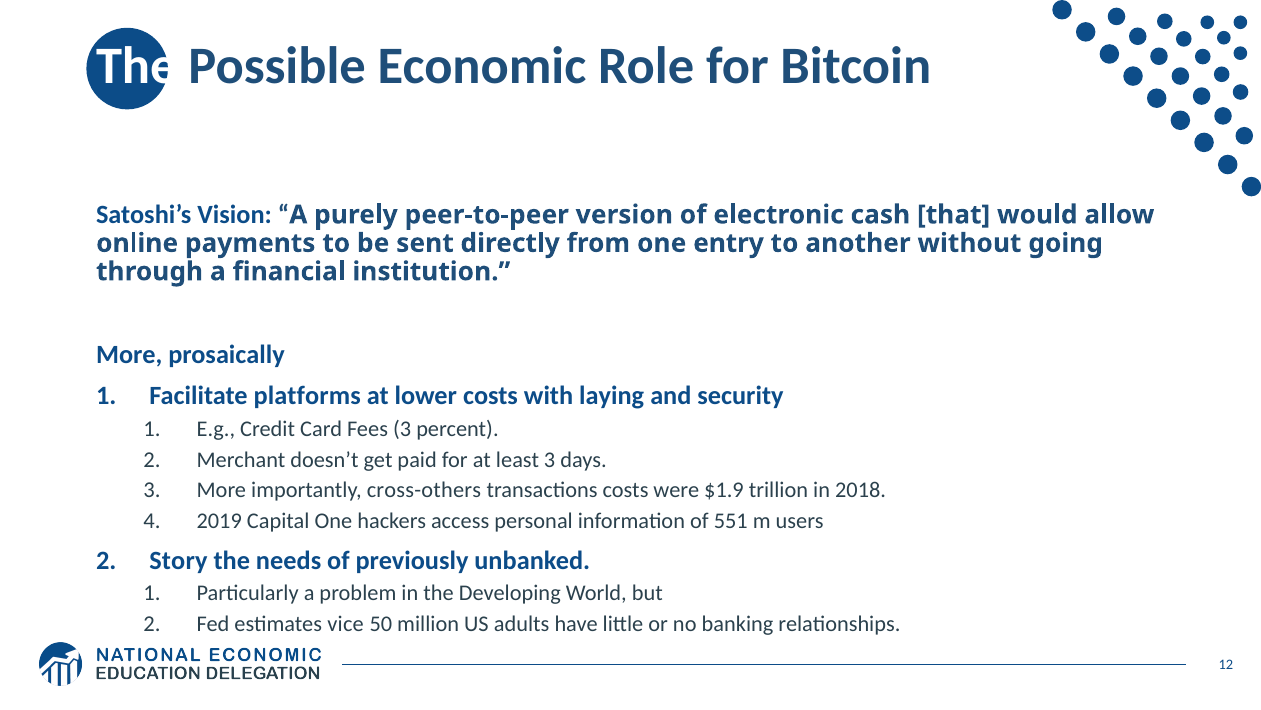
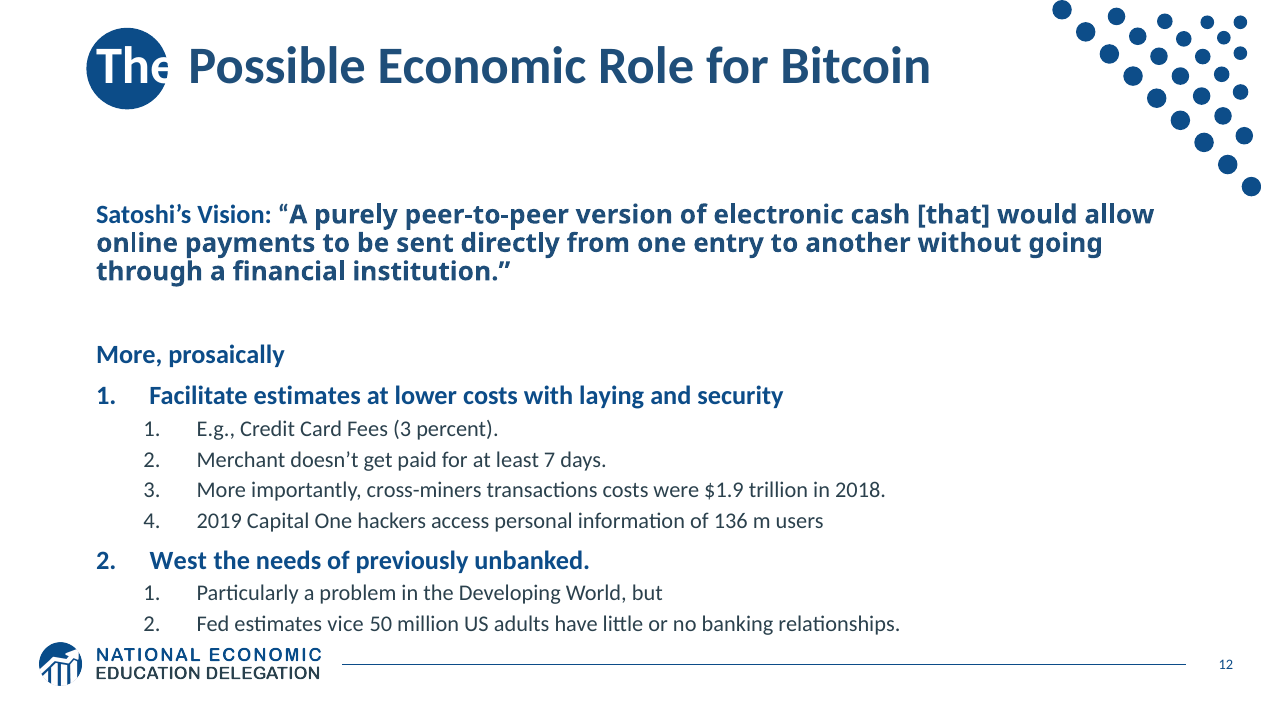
Facilitate platforms: platforms -> estimates
least 3: 3 -> 7
cross-others: cross-others -> cross-miners
551: 551 -> 136
Story: Story -> West
